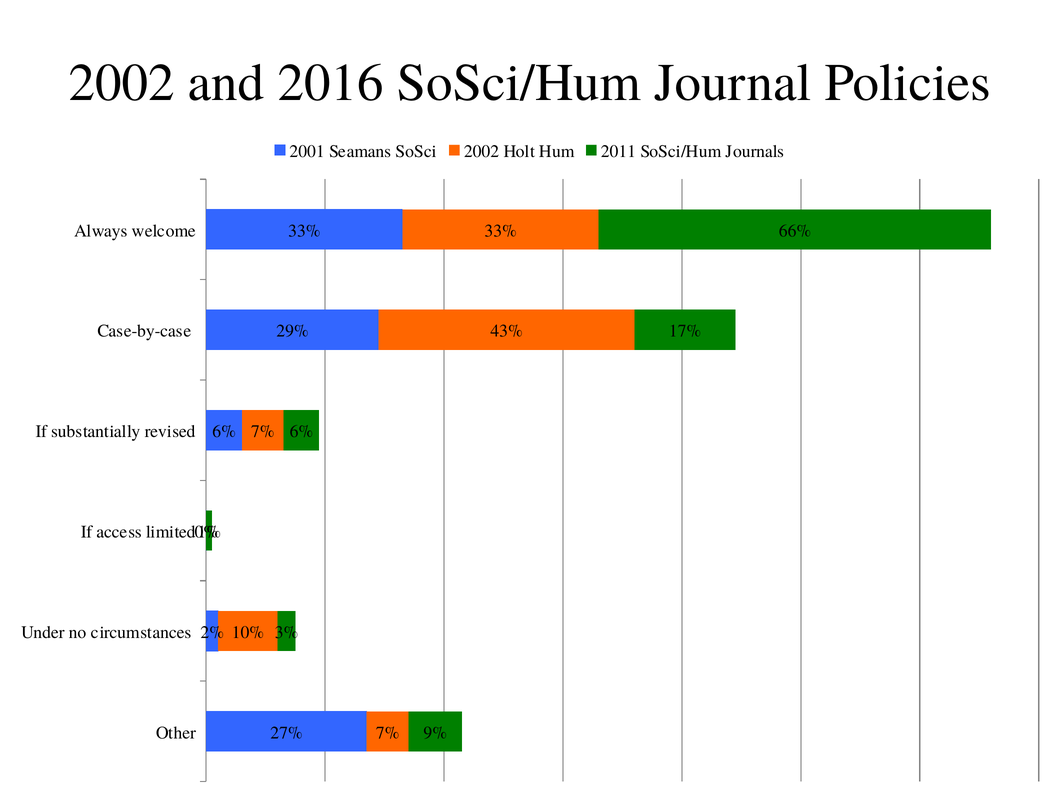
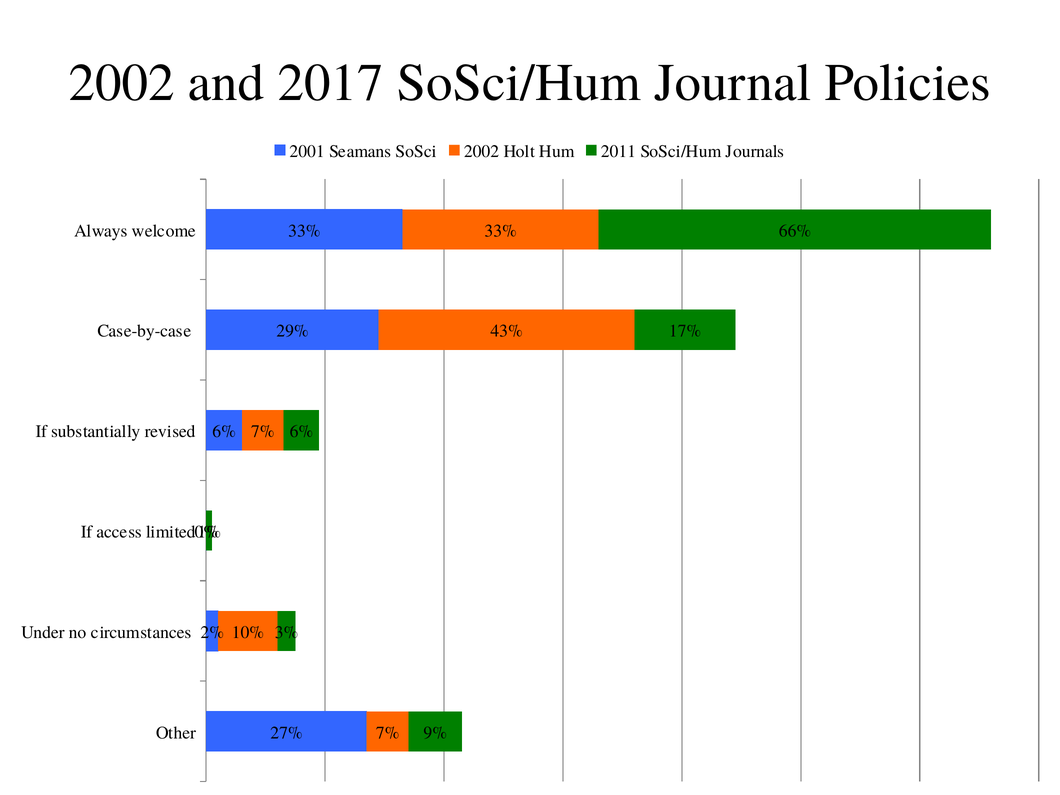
2016: 2016 -> 2017
